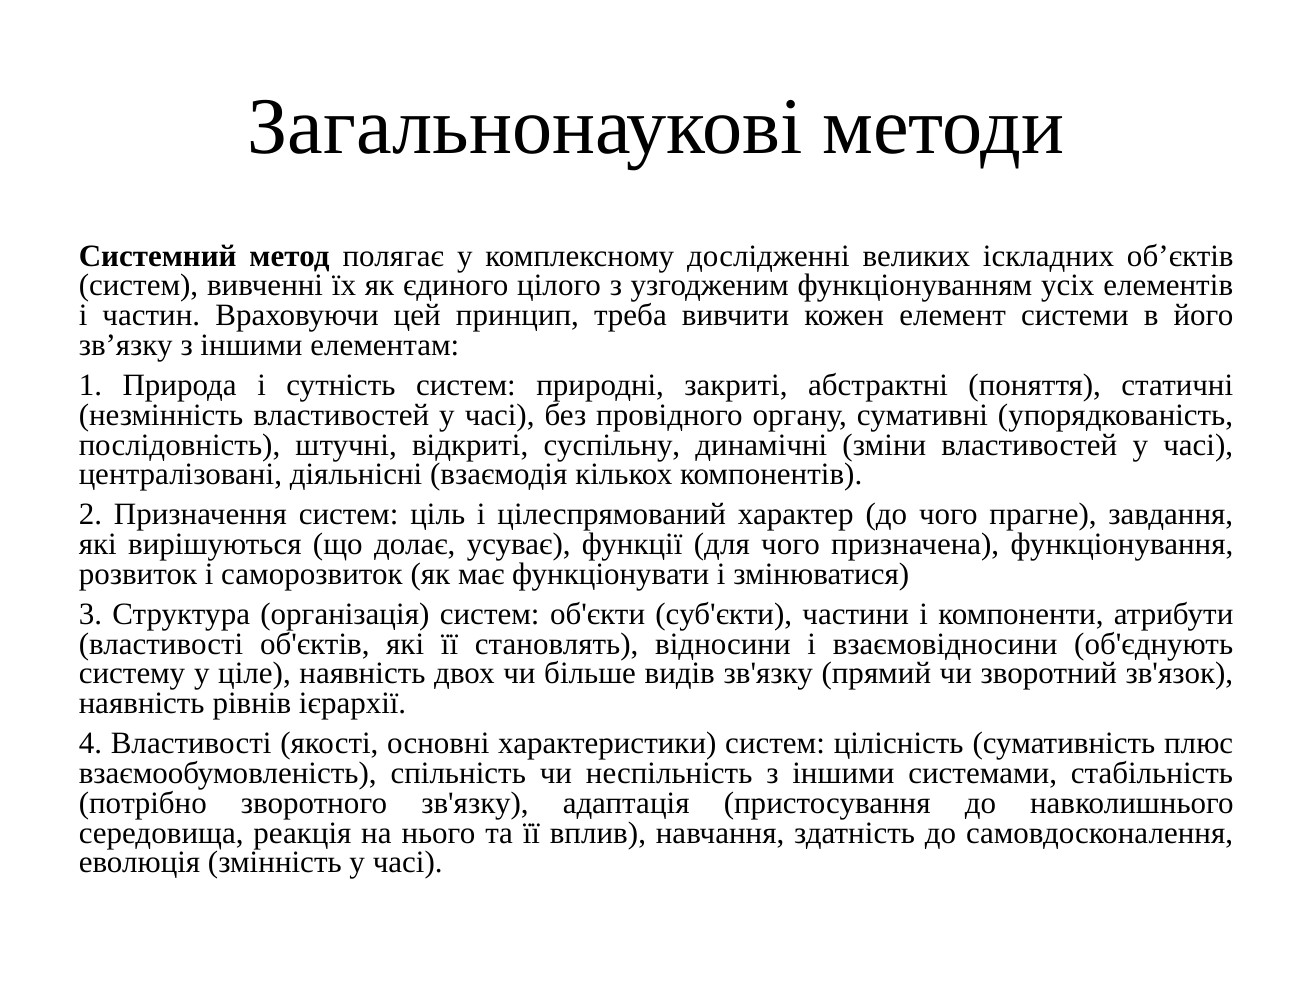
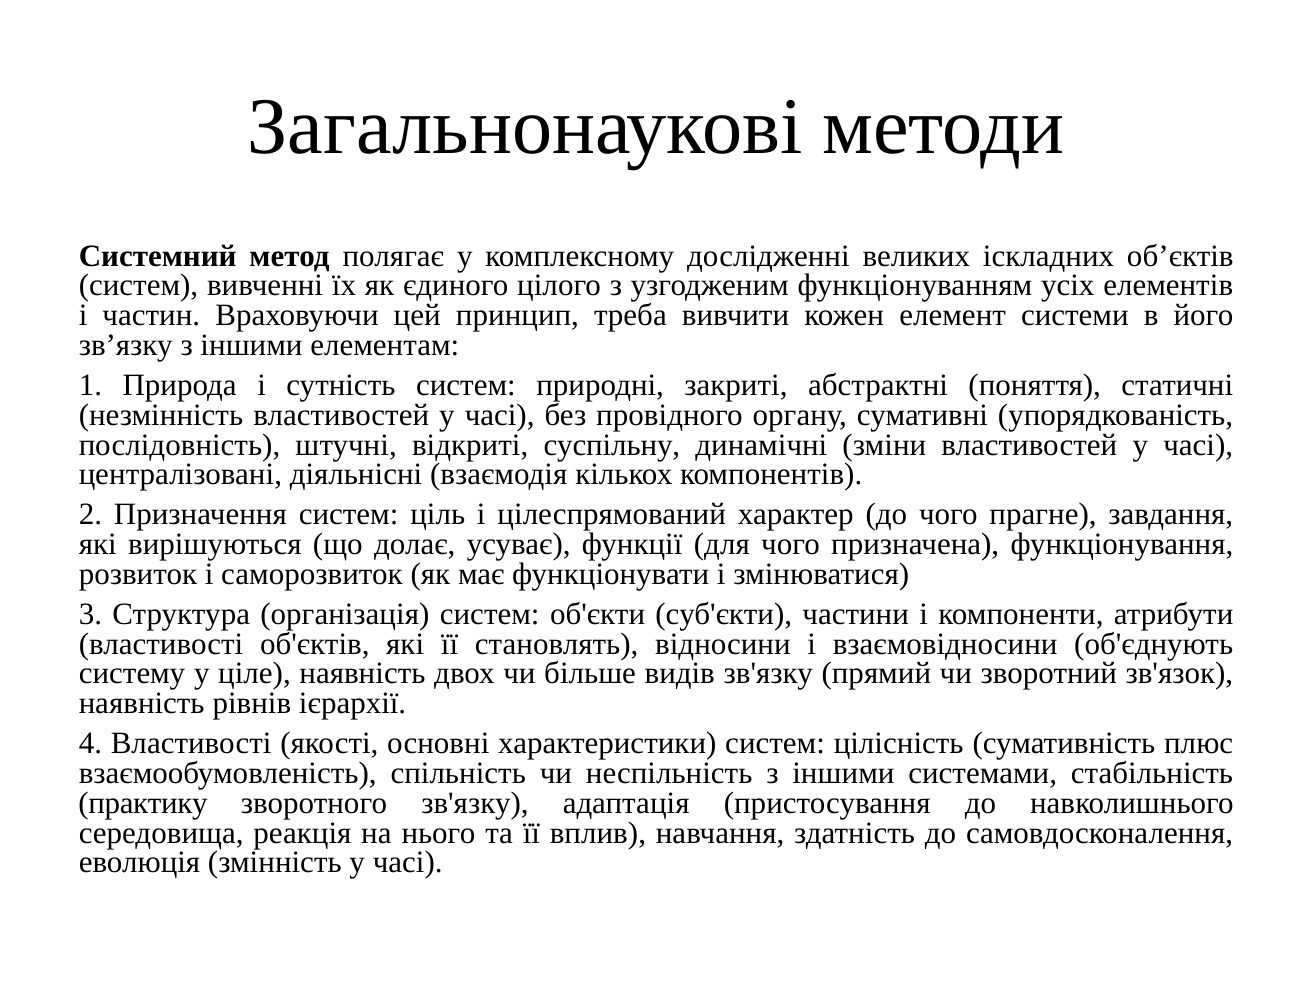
потрібно: потрібно -> практику
